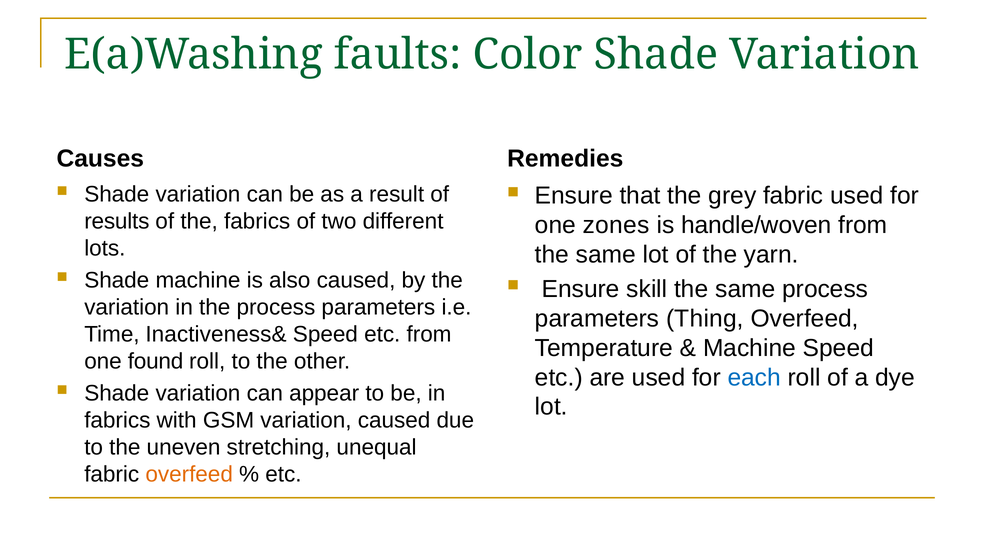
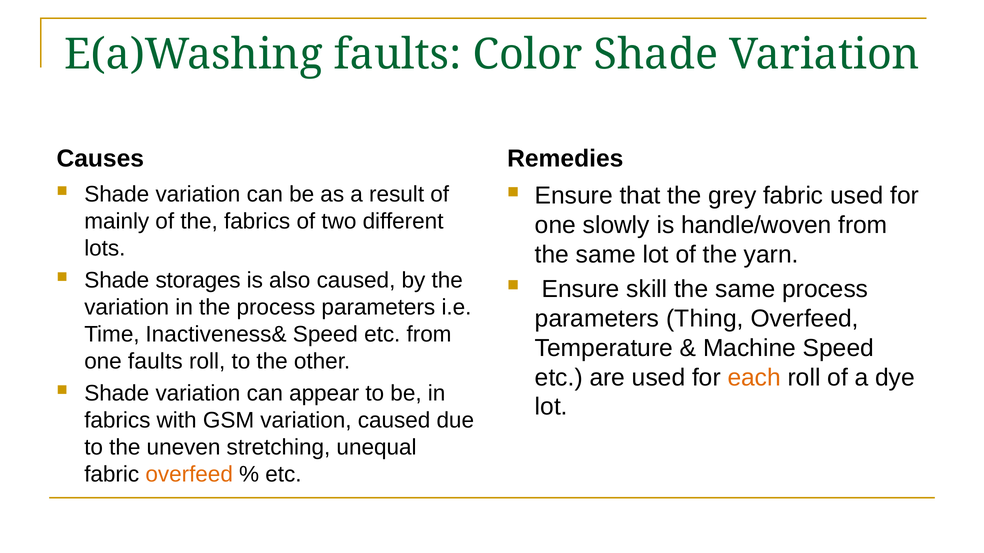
results: results -> mainly
zones: zones -> slowly
Shade machine: machine -> storages
one found: found -> faults
each colour: blue -> orange
